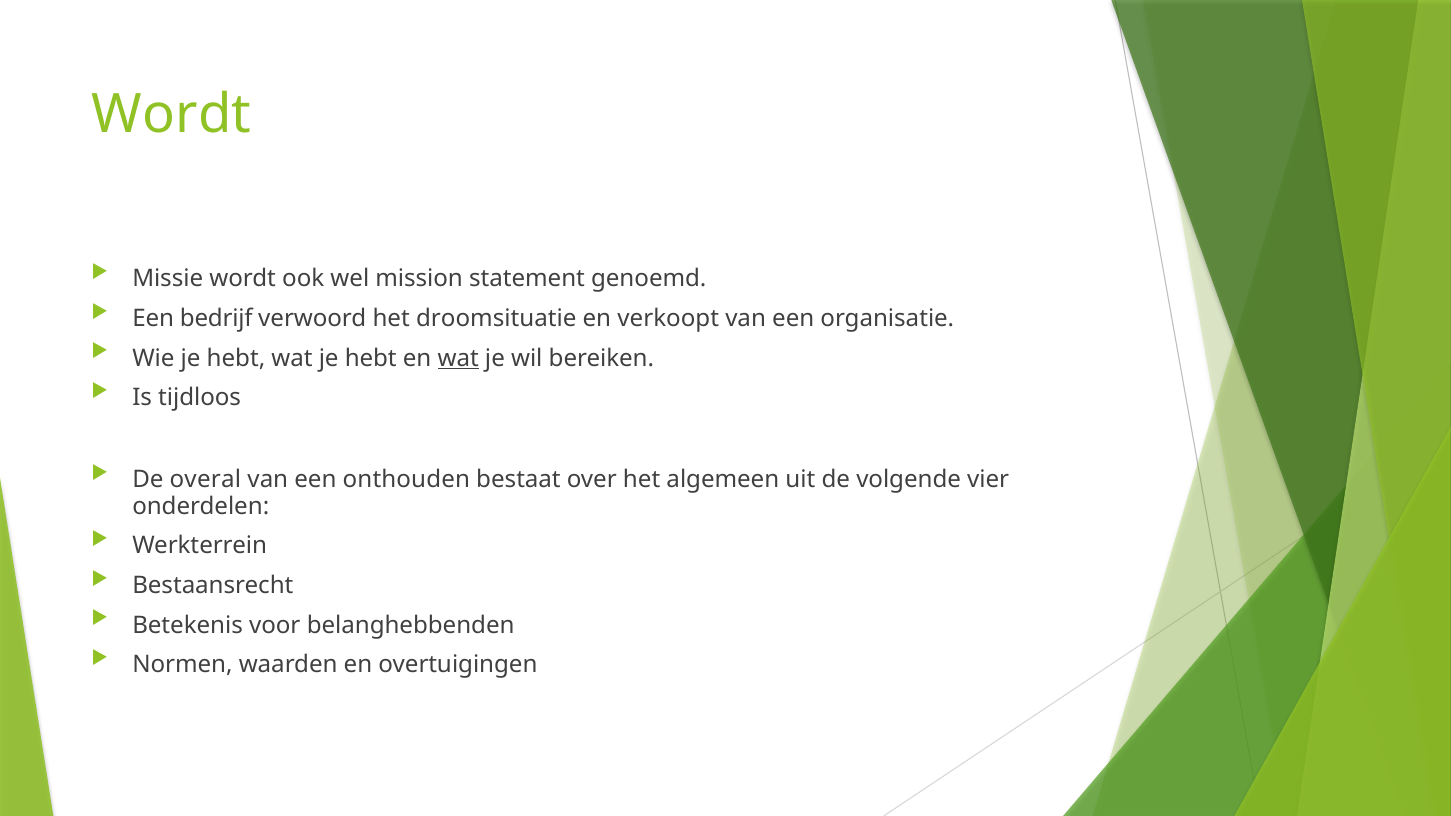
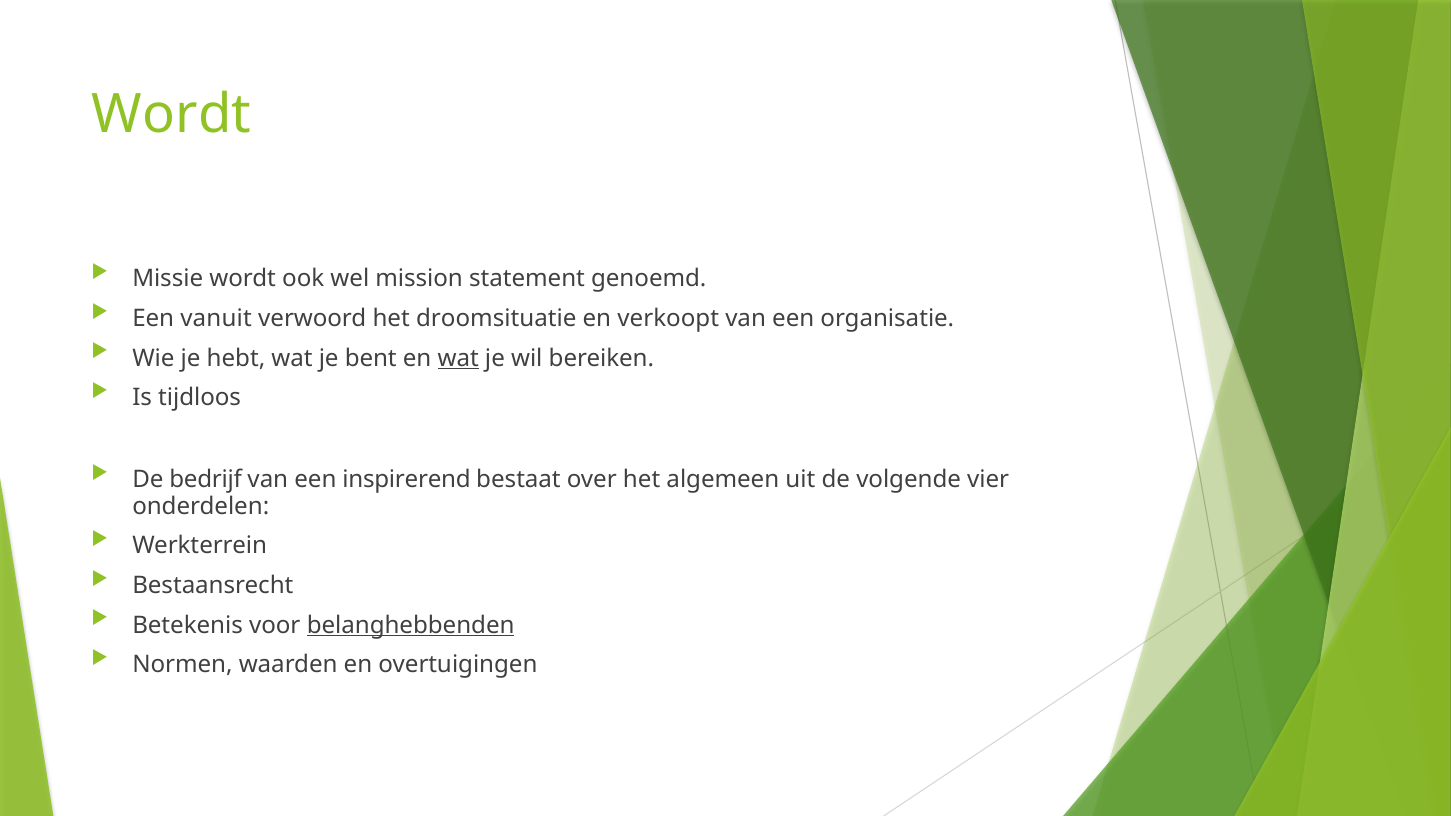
bedrijf: bedrijf -> vanuit
wat je hebt: hebt -> bent
overal: overal -> bedrijf
onthouden: onthouden -> inspirerend
belanghebbenden underline: none -> present
